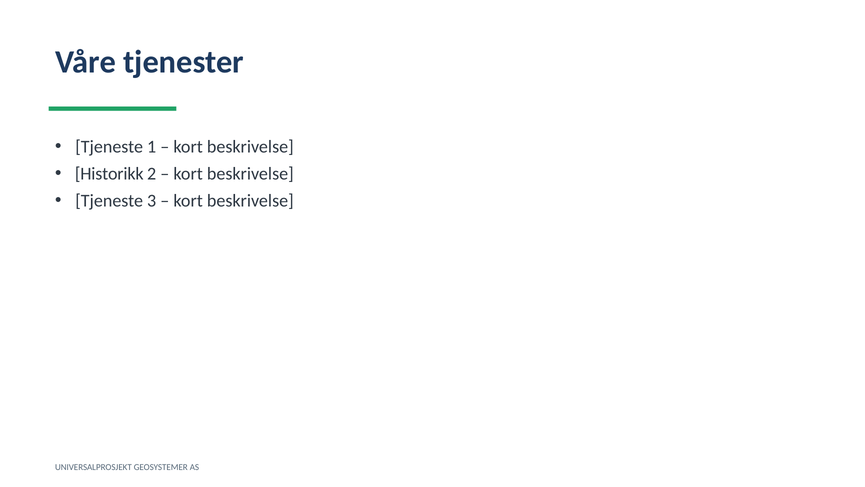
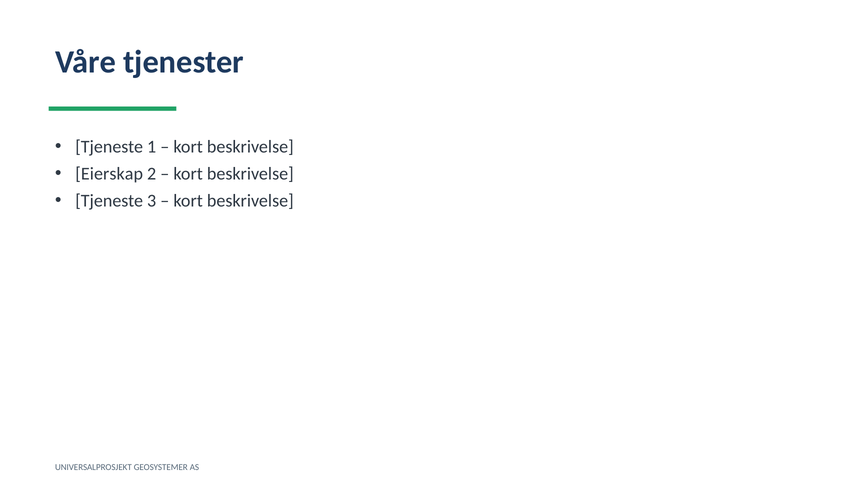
Historikk: Historikk -> Eierskap
